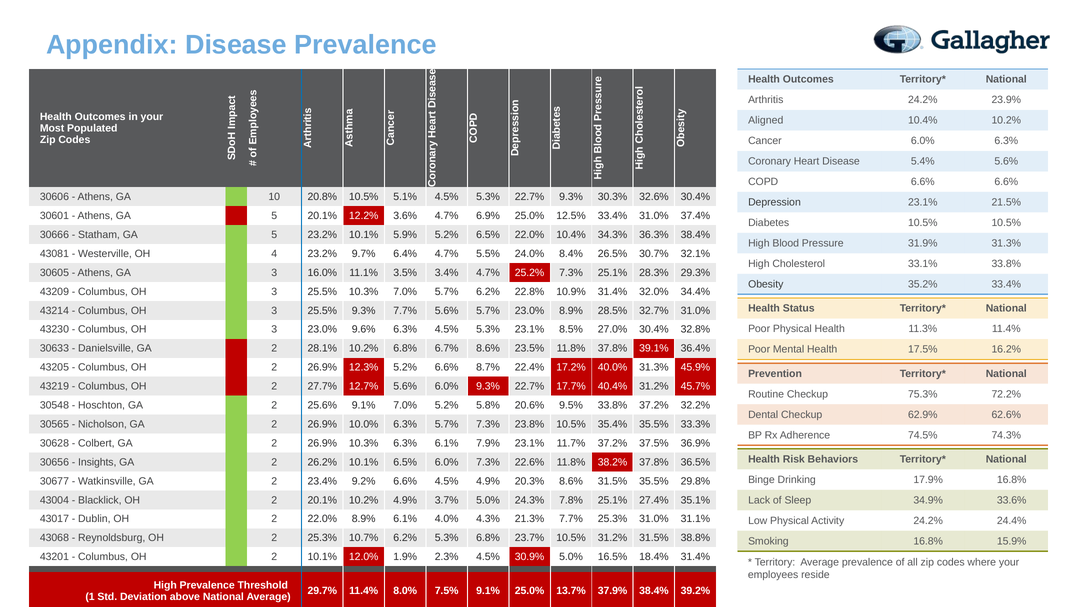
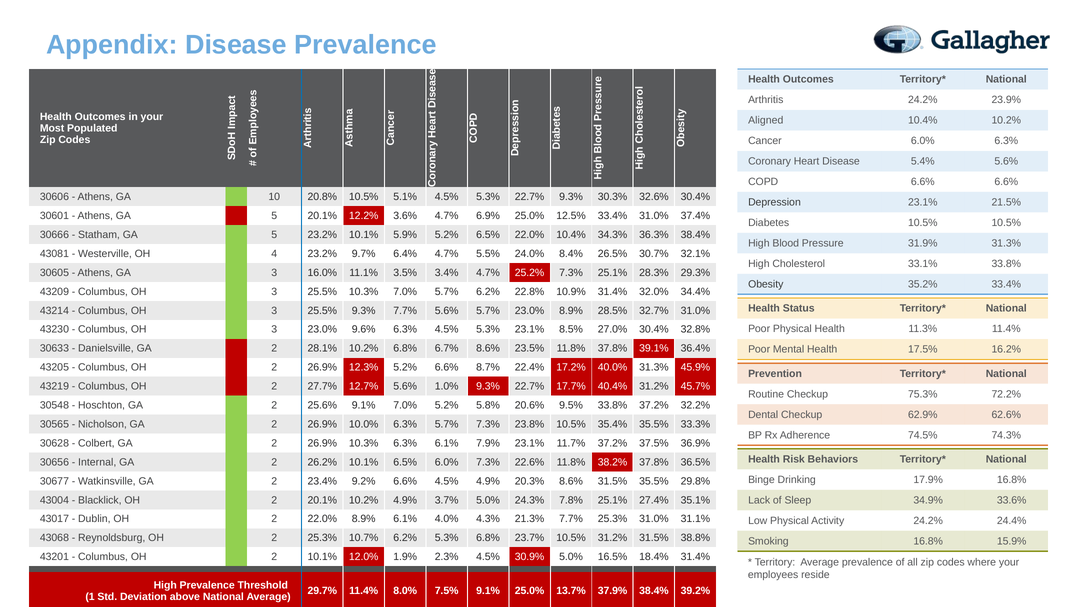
5.6% 6.0%: 6.0% -> 1.0%
Insights: Insights -> Internal
